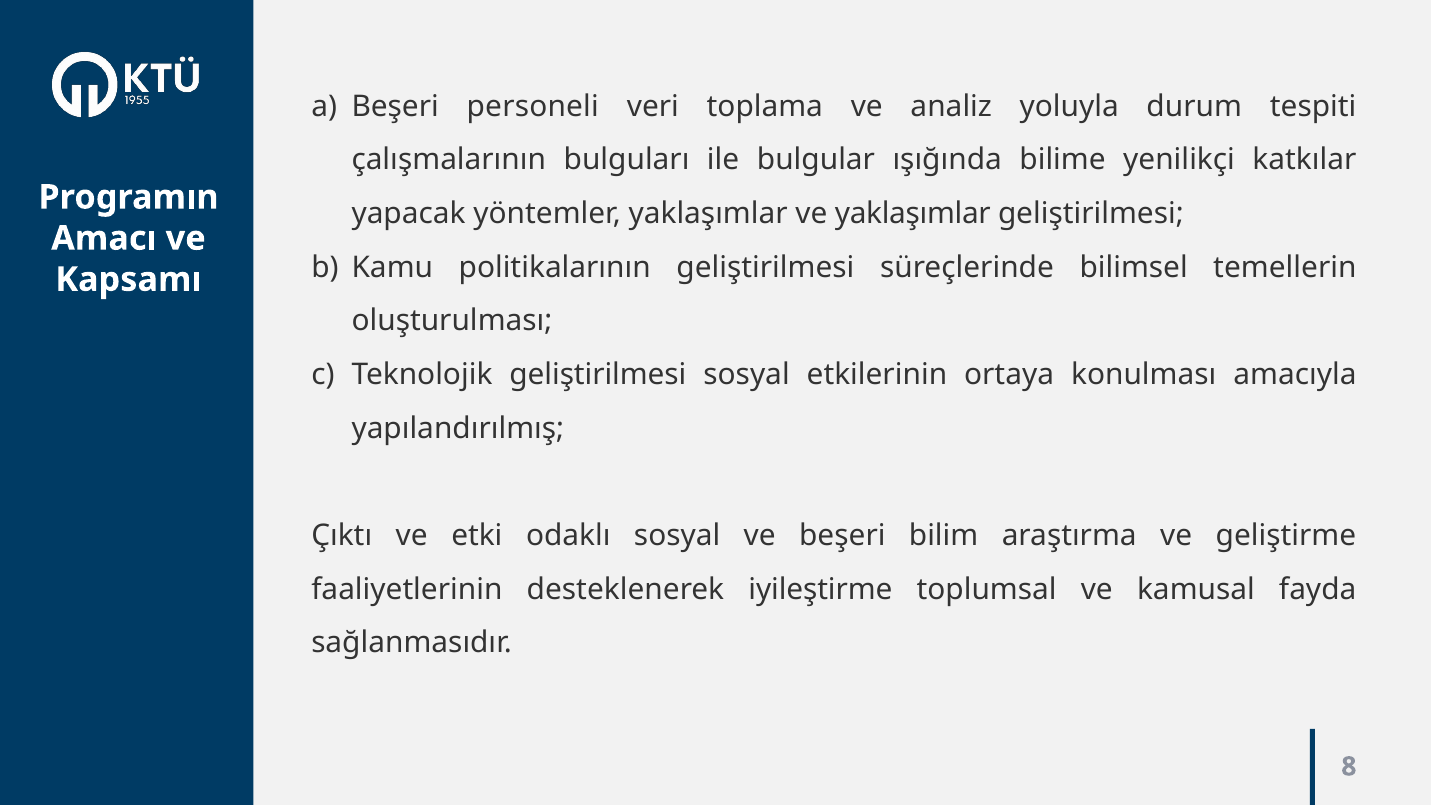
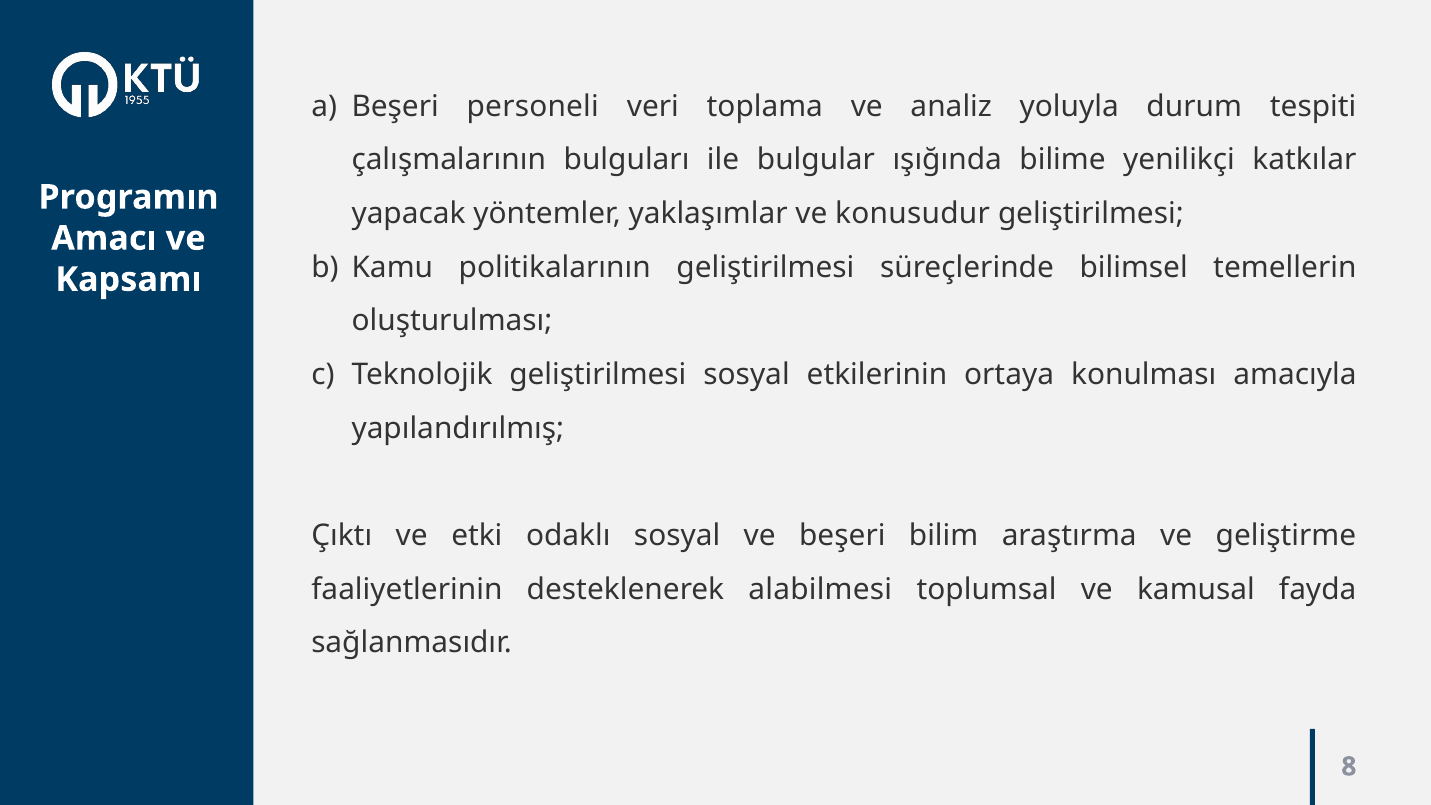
ve yaklaşımlar: yaklaşımlar -> konusudur
iyileştirme: iyileştirme -> alabilmesi
